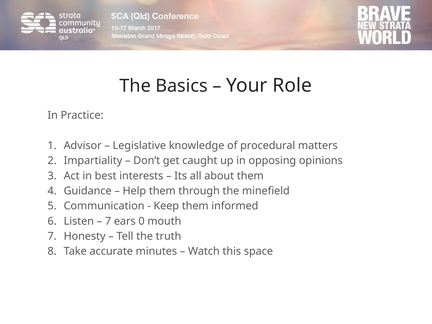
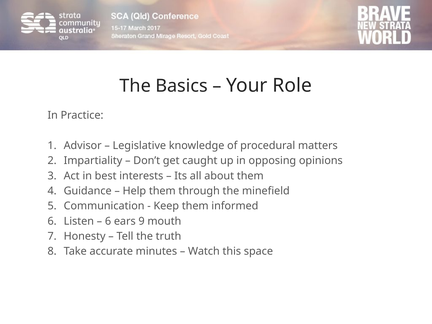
7 at (108, 221): 7 -> 6
0: 0 -> 9
